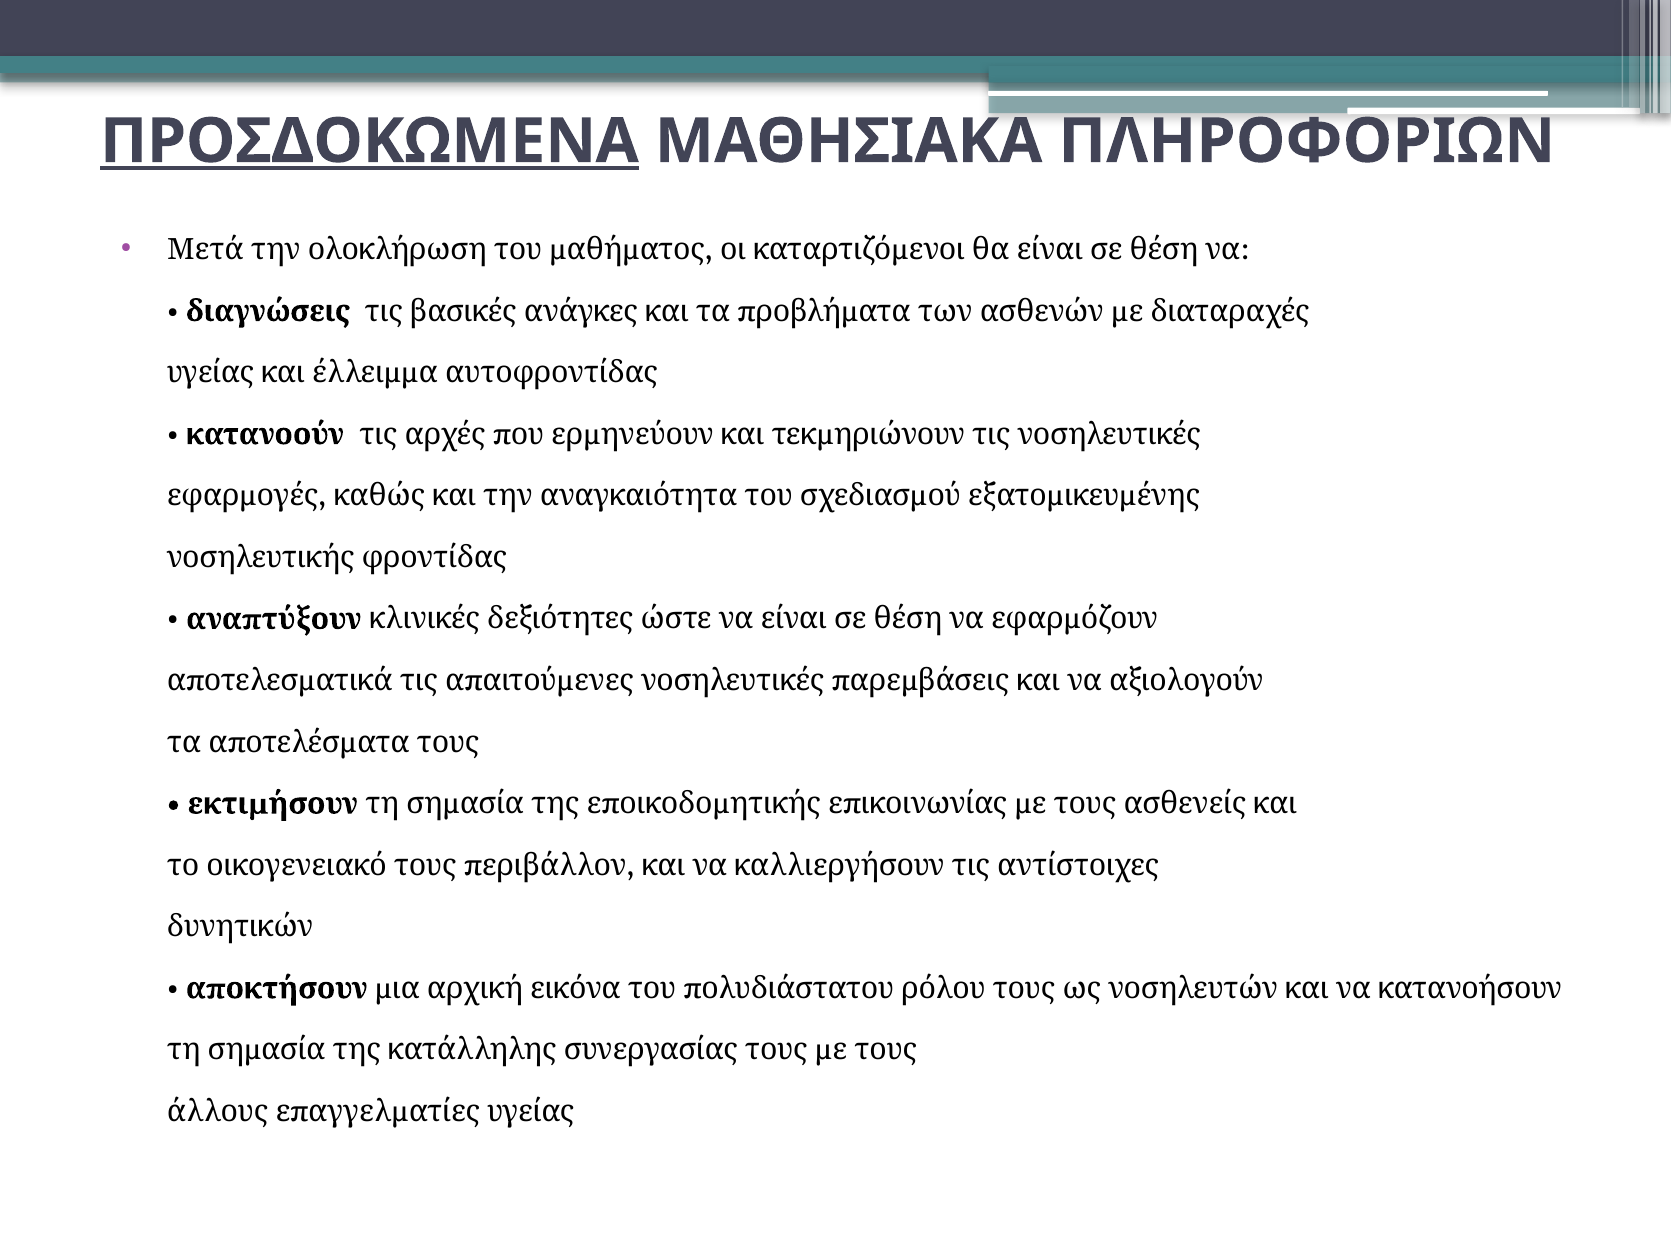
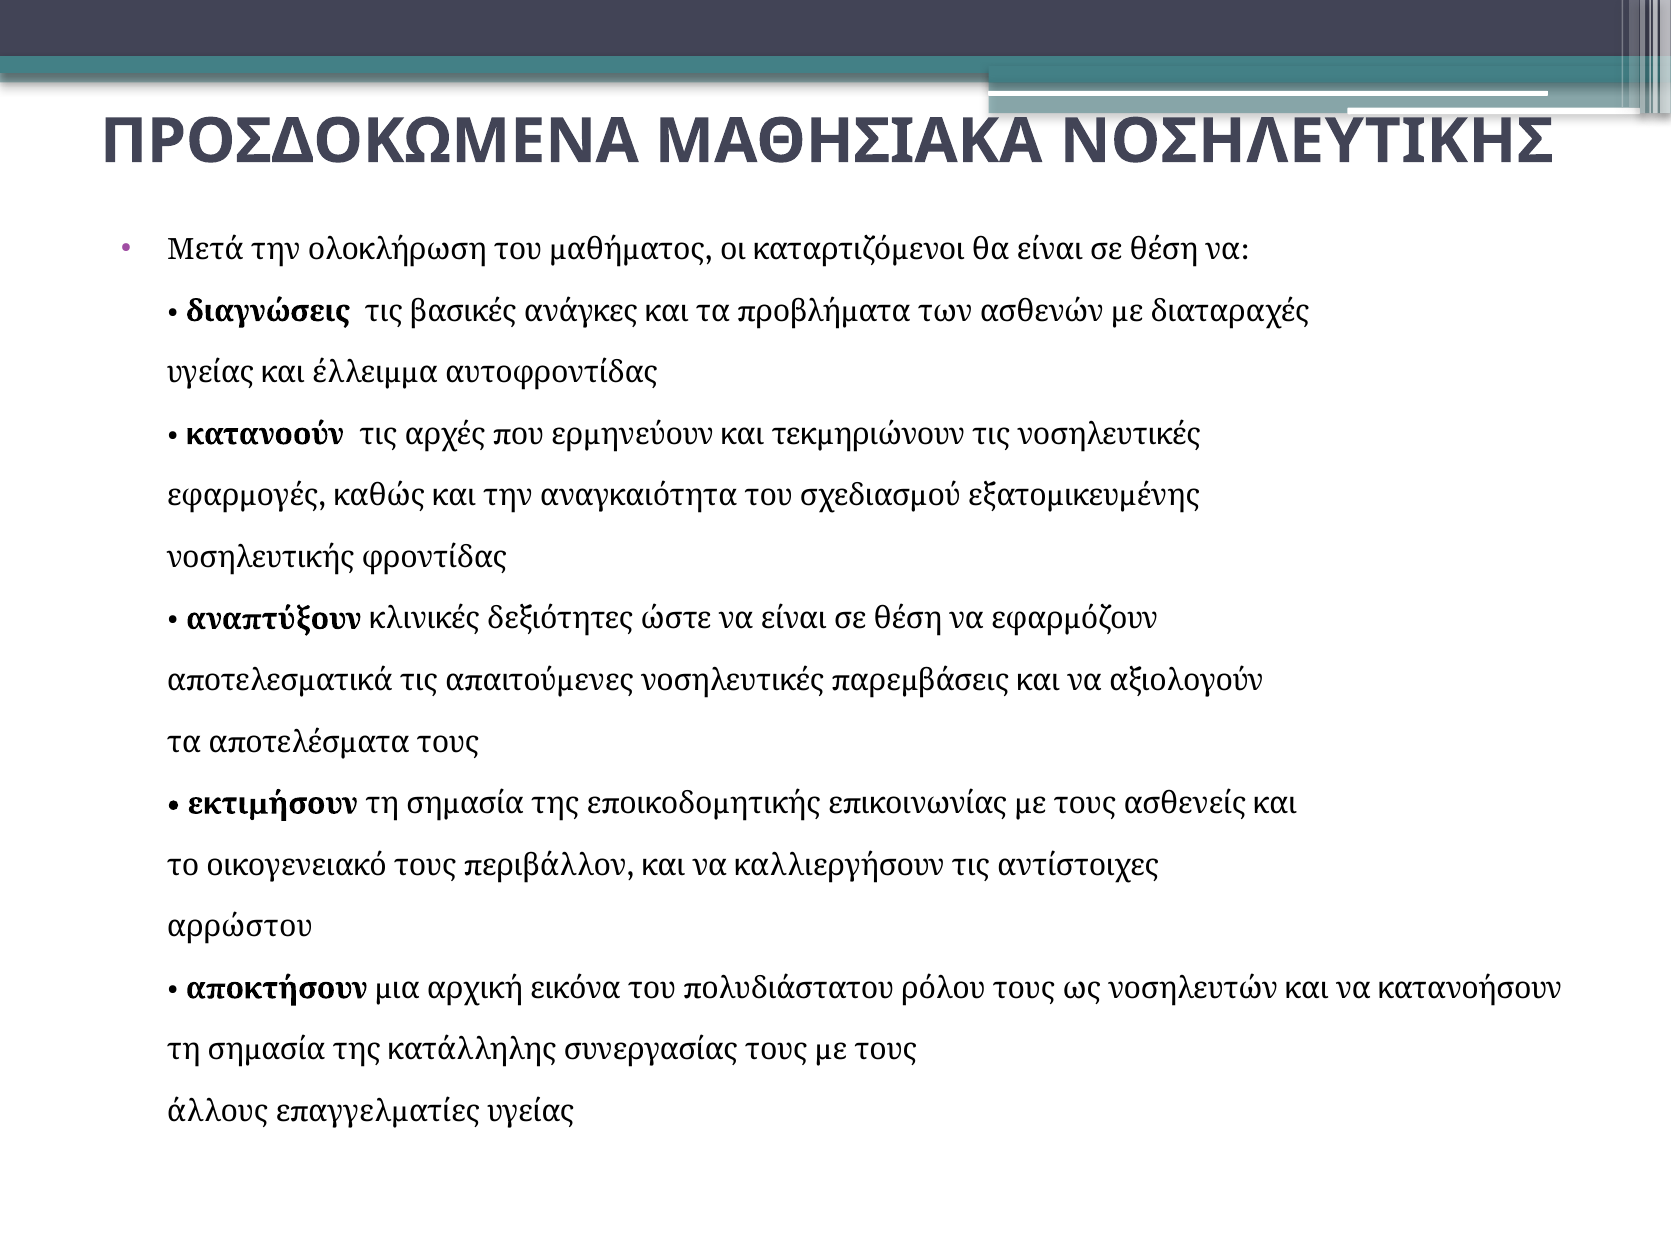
ΠΡΟΣΔΟΚΩΜΕΝΑ underline: present -> none
ΠΛΗΡΟΦΟΡΙΩΝ: ΠΛΗΡΟΦΟΡΙΩΝ -> ΝΟΣΗΛΕΥΤΙΚΗΣ
δυνητικών: δυνητικών -> αρρώστου
